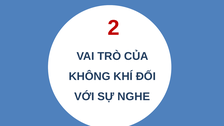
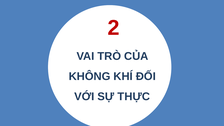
NGHE: NGHE -> THỰC
